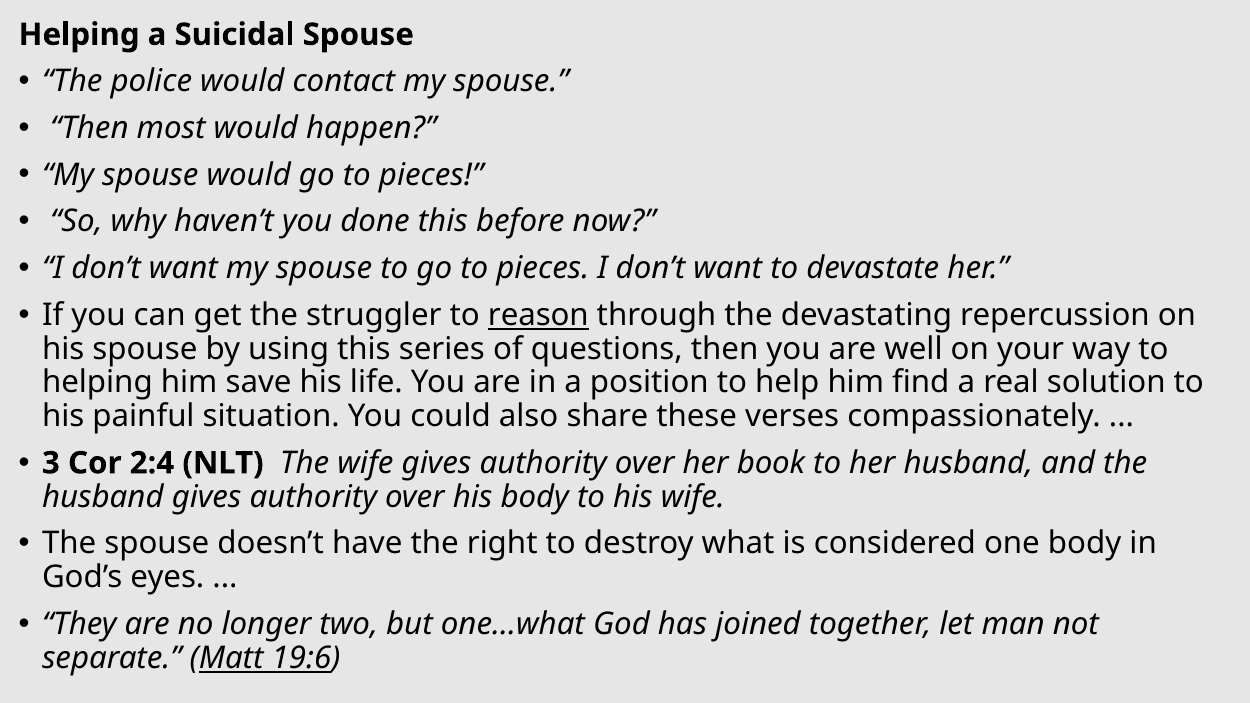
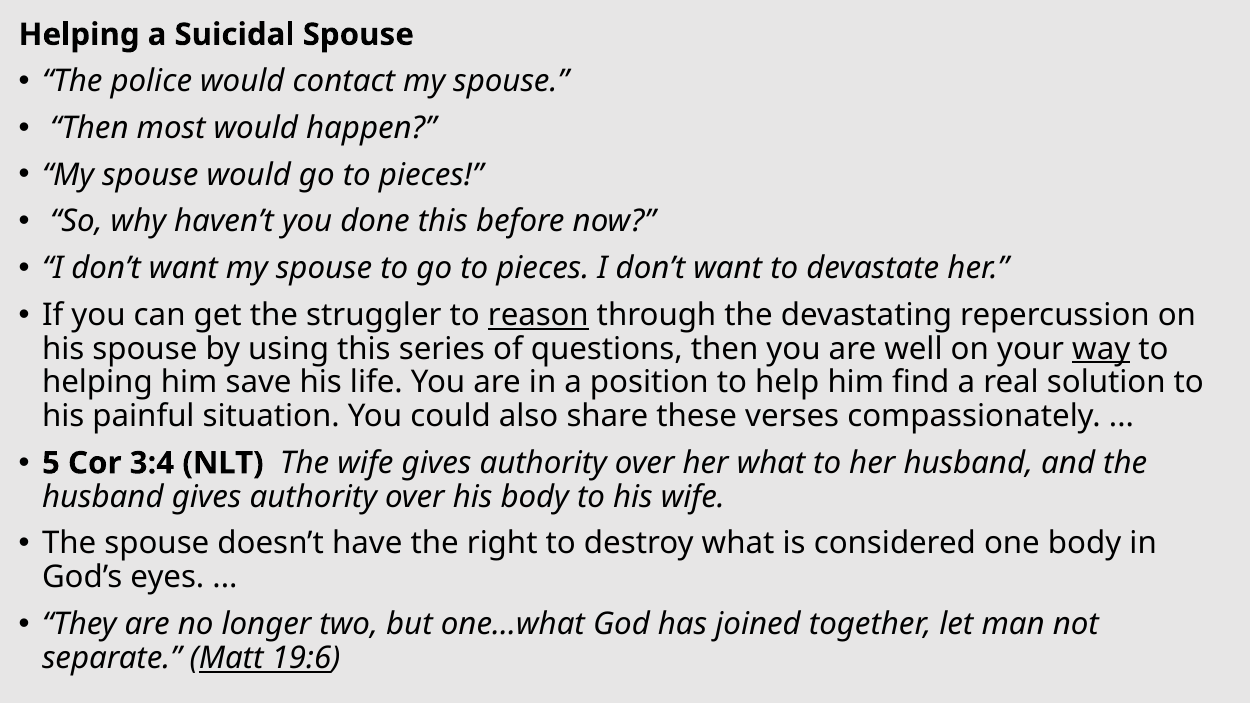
way underline: none -> present
3: 3 -> 5
2:4: 2:4 -> 3:4
her book: book -> what
